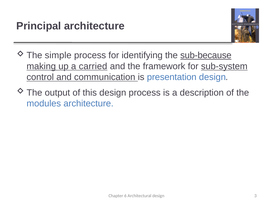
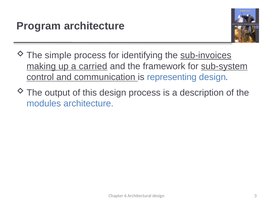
Principal: Principal -> Program
sub-because: sub-because -> sub-invoices
presentation: presentation -> representing
